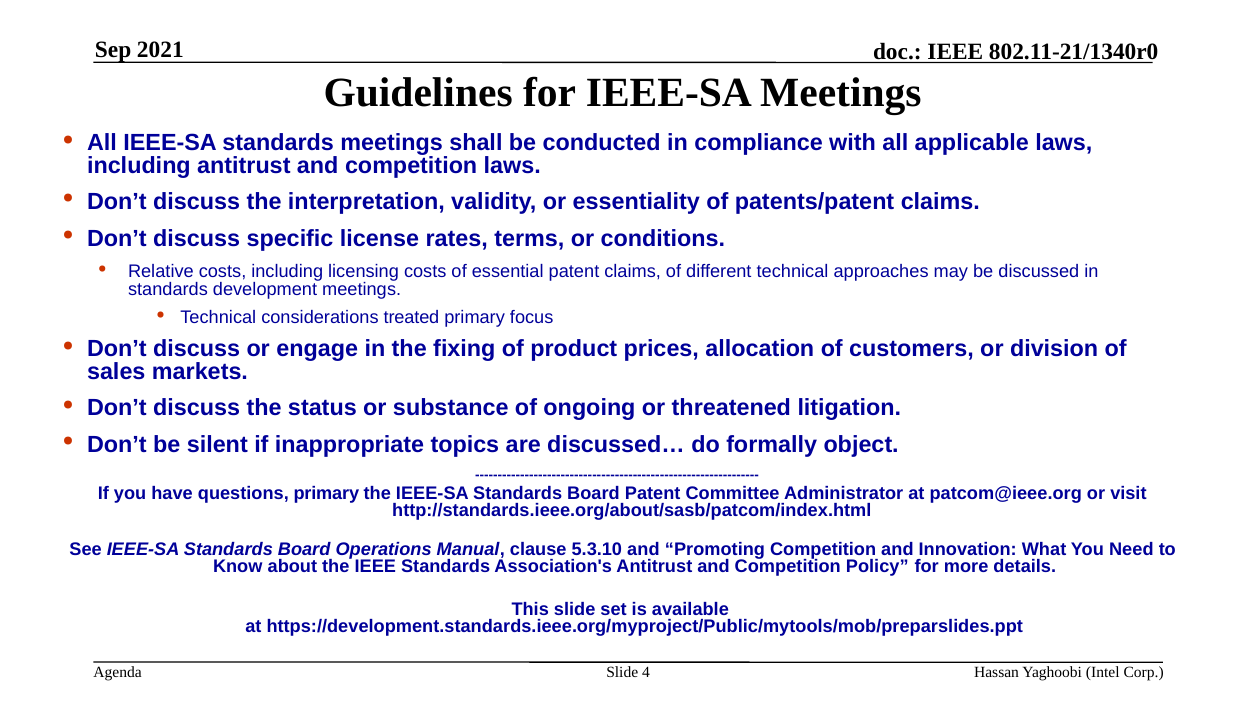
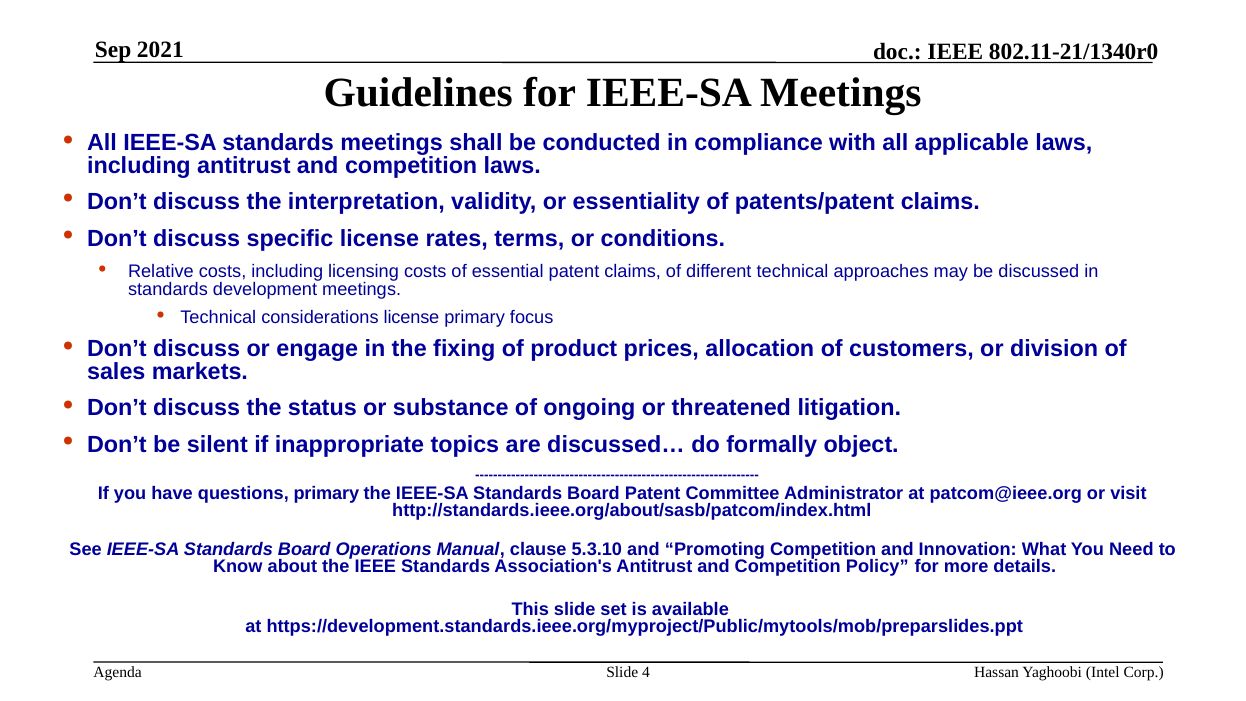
considerations treated: treated -> license
